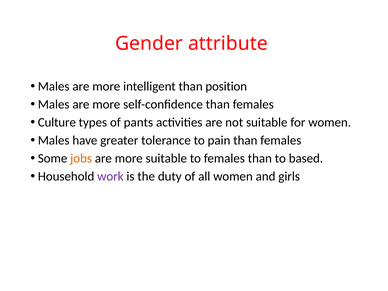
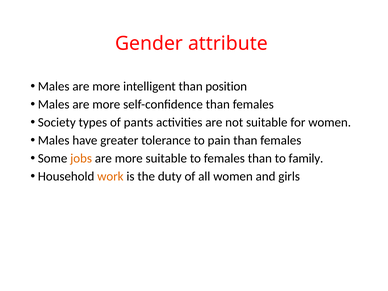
Culture: Culture -> Society
based: based -> family
work colour: purple -> orange
